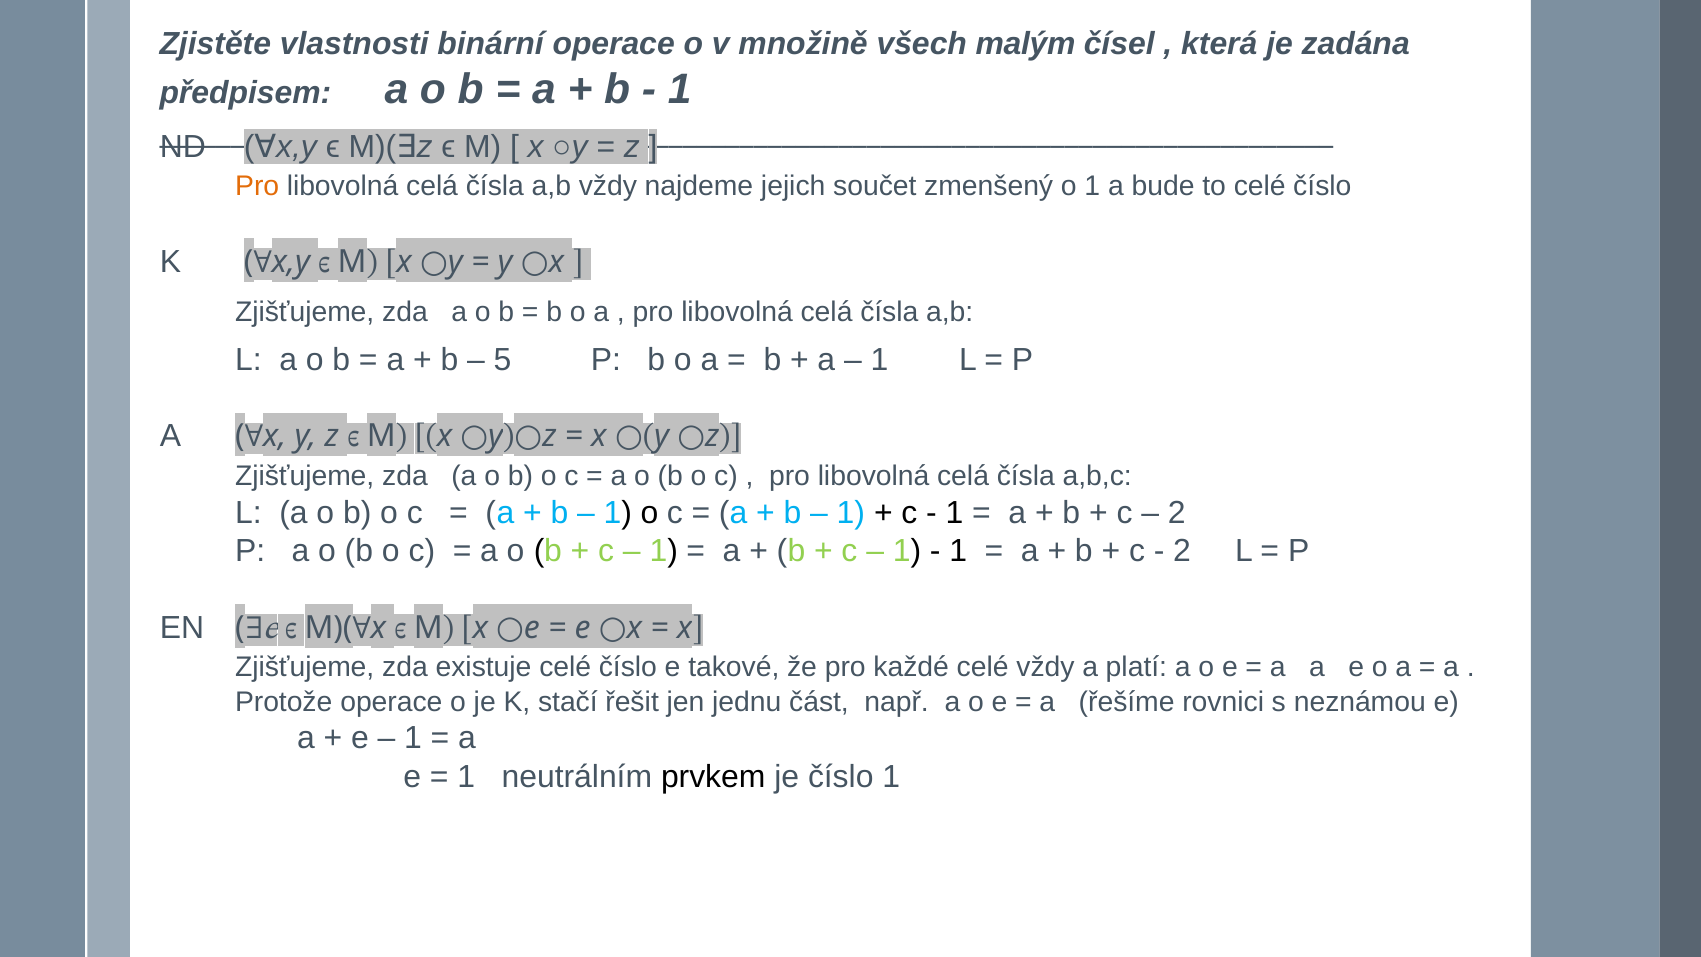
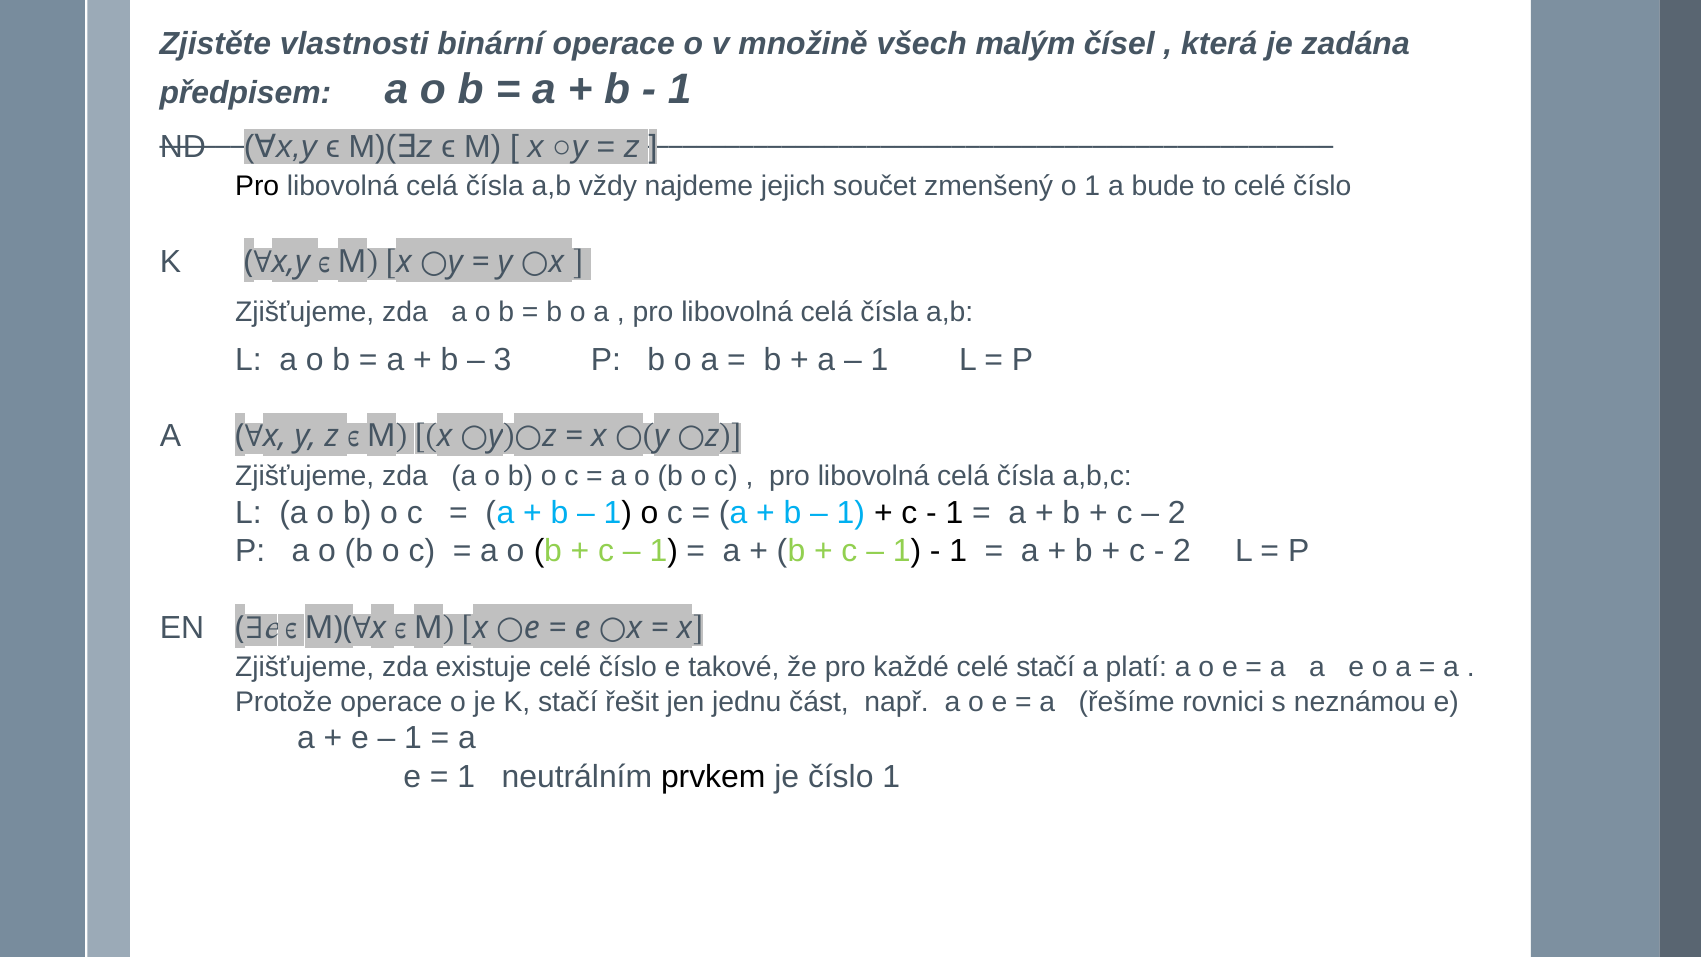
Pro at (257, 186) colour: orange -> black
5: 5 -> 3
celé vždy: vždy -> stačí
